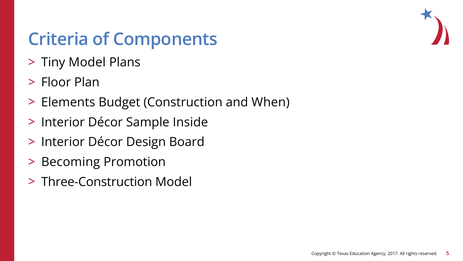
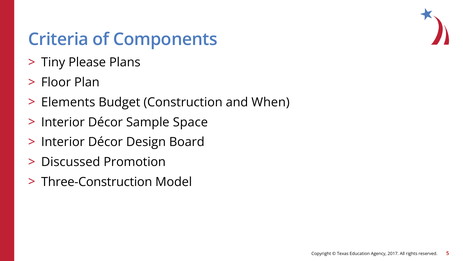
Tiny Model: Model -> Please
Inside: Inside -> Space
Becoming: Becoming -> Discussed
